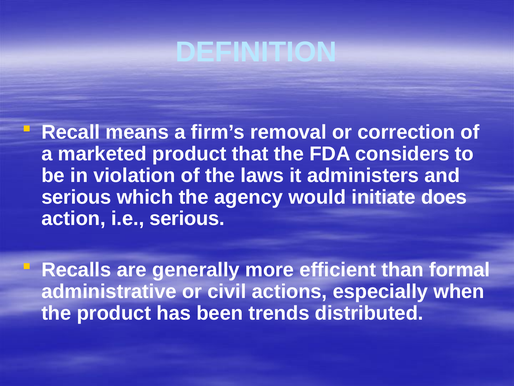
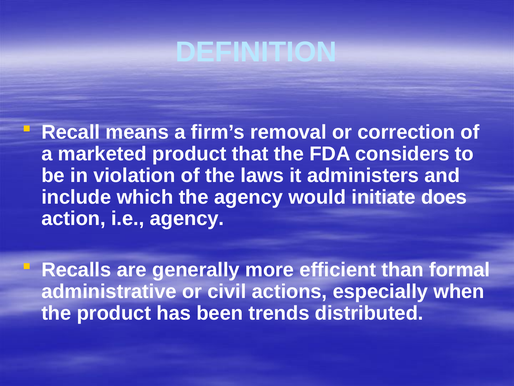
serious at (76, 197): serious -> include
i.e serious: serious -> agency
